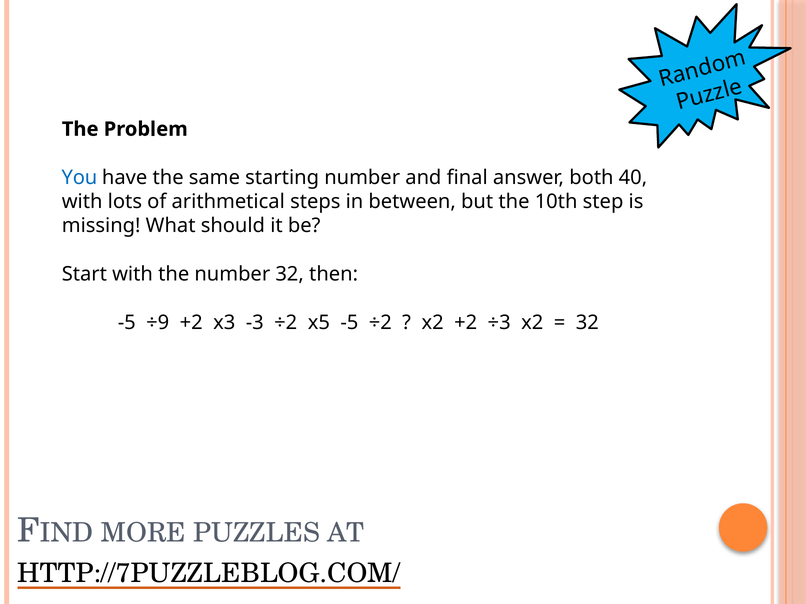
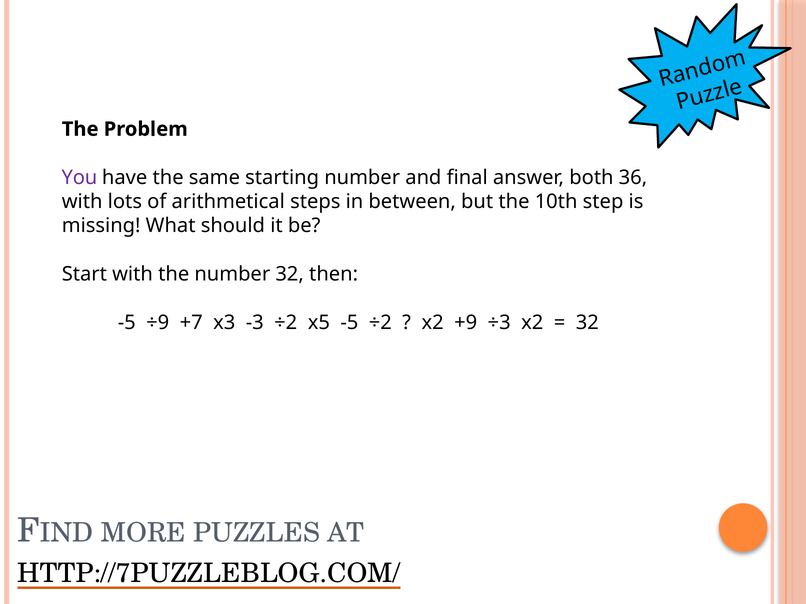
You colour: blue -> purple
40: 40 -> 36
÷9 +2: +2 -> +7
x2 +2: +2 -> +9
